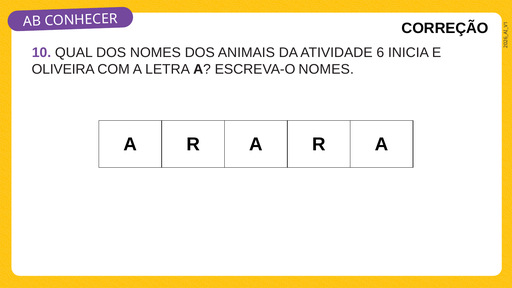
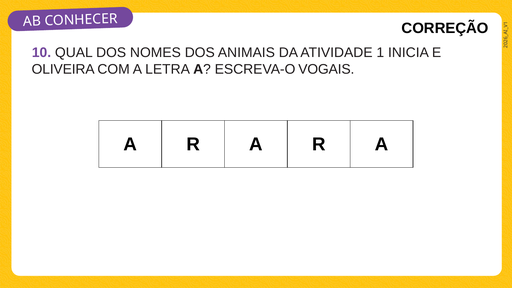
ATIVIDADE 6: 6 -> 1
ESCREVA-O NOMES: NOMES -> VOGAIS
